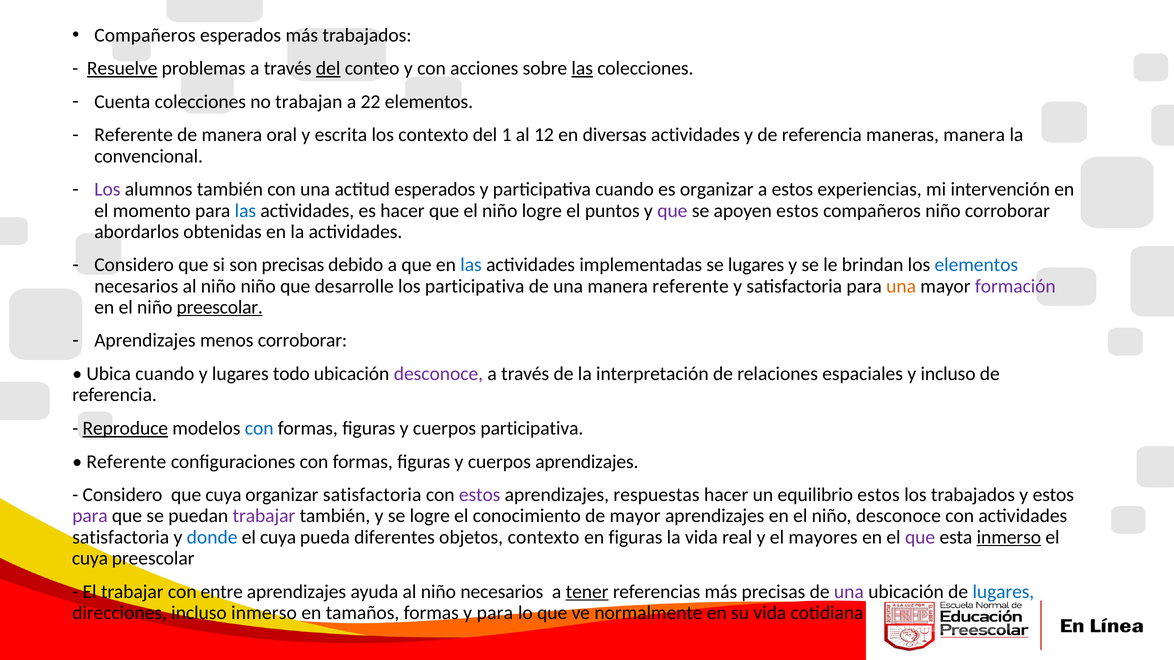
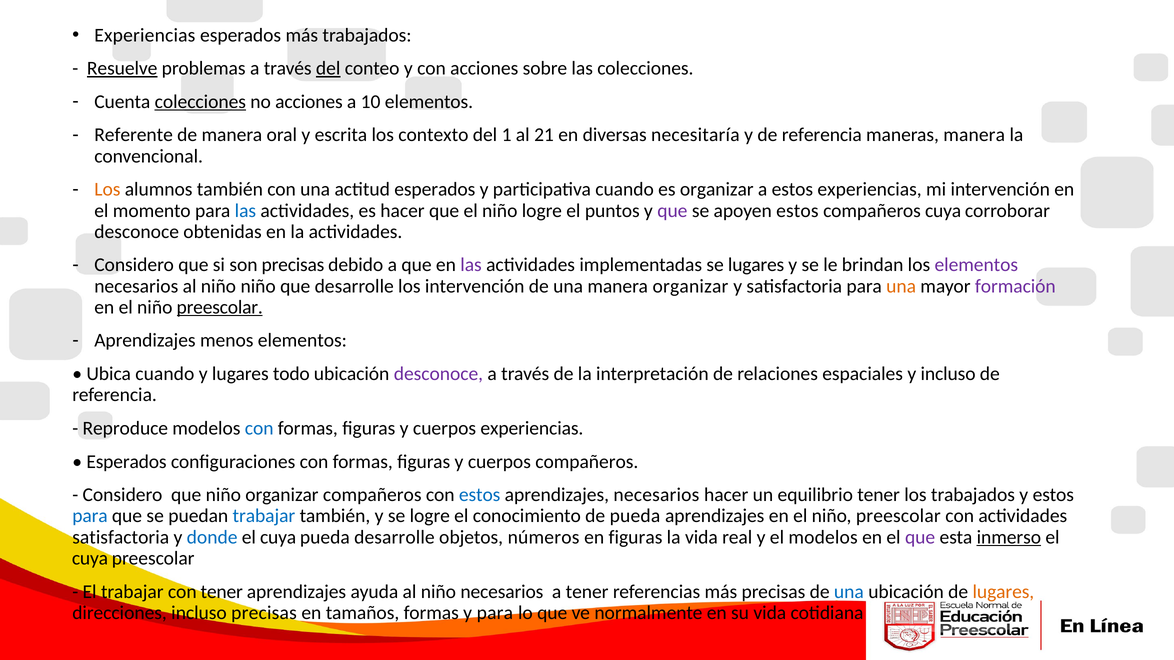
Compañeros at (145, 35): Compañeros -> Experiencias
las at (582, 68) underline: present -> none
colecciones at (200, 102) underline: none -> present
no trabajan: trabajan -> acciones
22: 22 -> 10
12: 12 -> 21
diversas actividades: actividades -> necesitaría
Los at (107, 190) colour: purple -> orange
compañeros niño: niño -> cuya
abordarlos at (137, 232): abordarlos -> desconoce
las at (471, 265) colour: blue -> purple
elementos at (976, 265) colour: blue -> purple
los participativa: participativa -> intervención
manera referente: referente -> organizar
menos corroborar: corroborar -> elementos
Reproduce underline: present -> none
cuerpos participativa: participativa -> experiencias
Referente at (126, 462): Referente -> Esperados
cuerpos aprendizajes: aprendizajes -> compañeros
que cuya: cuya -> niño
organizar satisfactoria: satisfactoria -> compañeros
estos at (480, 495) colour: purple -> blue
aprendizajes respuestas: respuestas -> necesarios
equilibrio estos: estos -> tener
para at (90, 516) colour: purple -> blue
trabajar at (264, 516) colour: purple -> blue
de mayor: mayor -> pueda
desconoce at (898, 516): desconoce -> preescolar
pueda diferentes: diferentes -> desarrolle
objetos contexto: contexto -> números
el mayores: mayores -> modelos
con entre: entre -> tener
tener at (587, 592) underline: present -> none
una at (849, 592) colour: purple -> blue
lugares at (1003, 592) colour: blue -> orange
incluso inmerso: inmerso -> precisas
